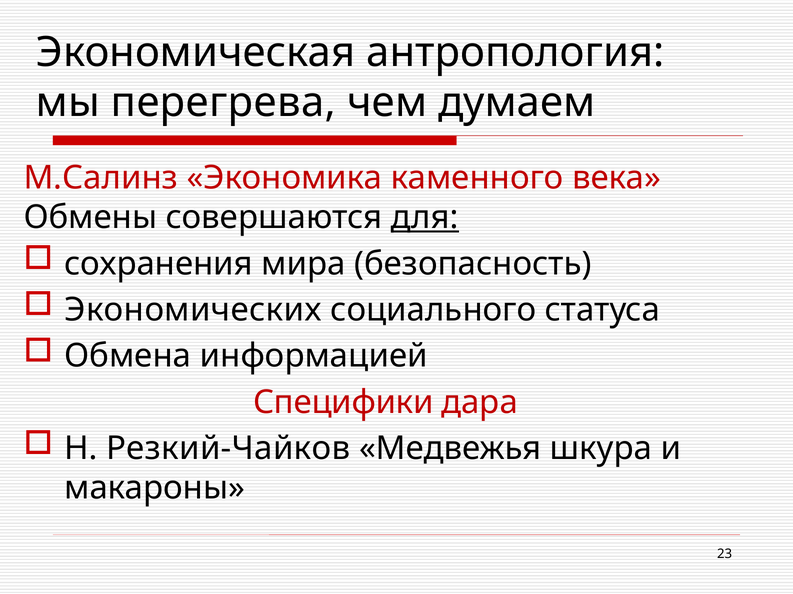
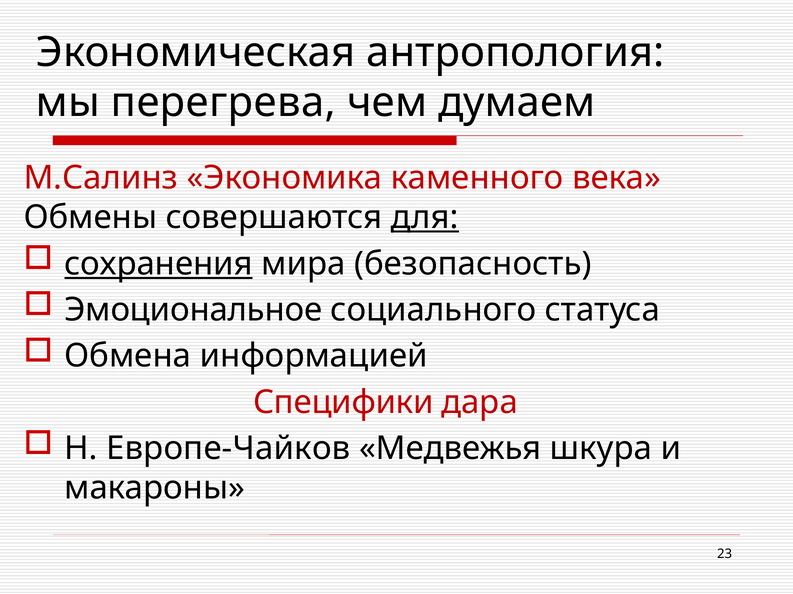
сохранения underline: none -> present
Экономических: Экономических -> Эмоциональное
Резкий-Чайков: Резкий-Чайков -> Европе-Чайков
